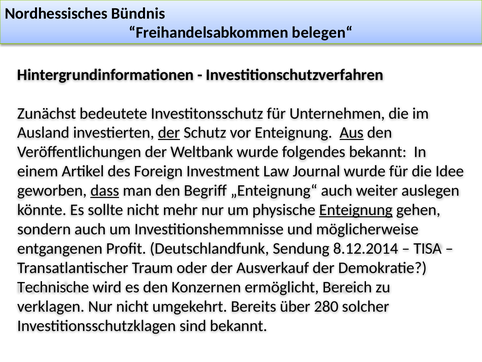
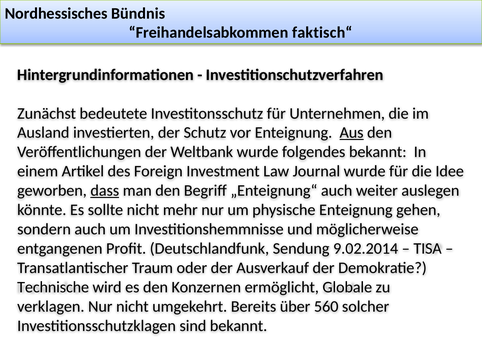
belegen“: belegen“ -> faktisch“
der at (169, 133) underline: present -> none
Enteignung at (356, 210) underline: present -> none
8.12.2014: 8.12.2014 -> 9.02.2014
Bereich: Bereich -> Globale
280: 280 -> 560
